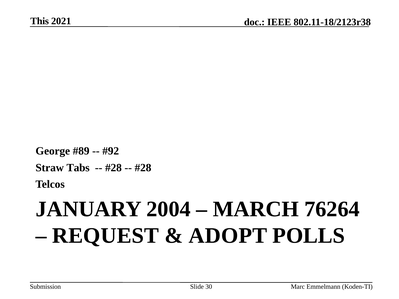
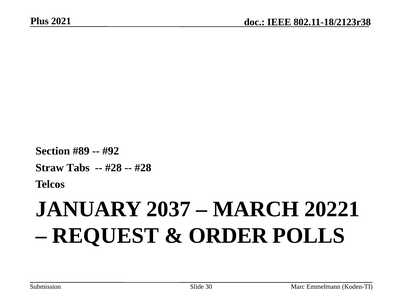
This: This -> Plus
George: George -> Section
2004: 2004 -> 2037
76264: 76264 -> 20221
ADOPT: ADOPT -> ORDER
